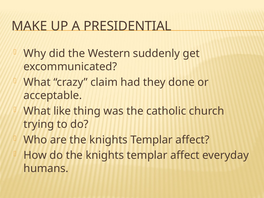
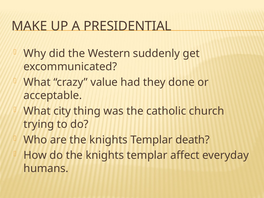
claim: claim -> value
like: like -> city
affect at (193, 140): affect -> death
